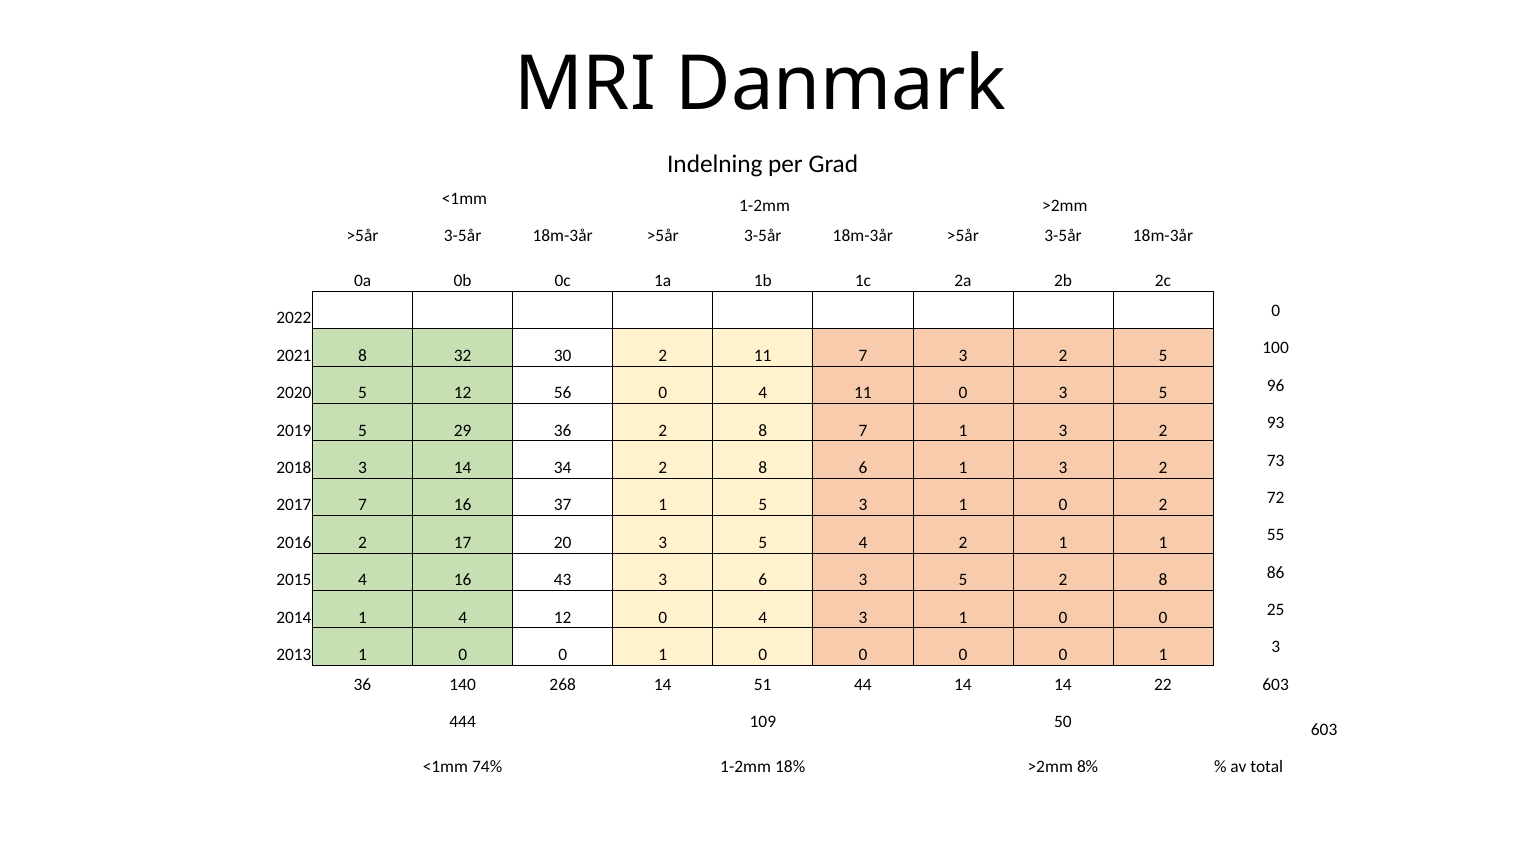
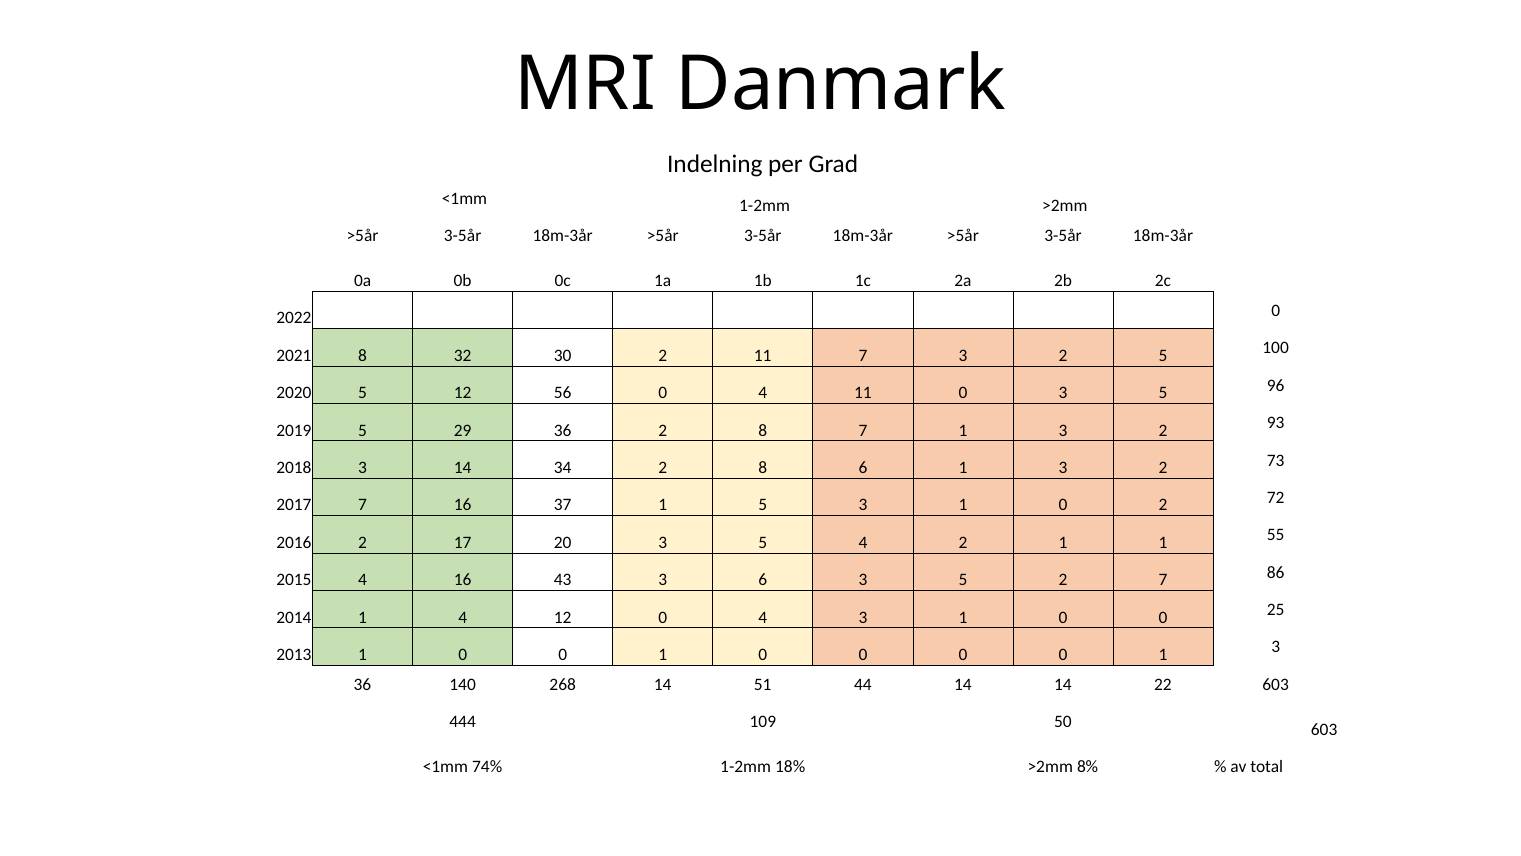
5 2 8: 8 -> 7
